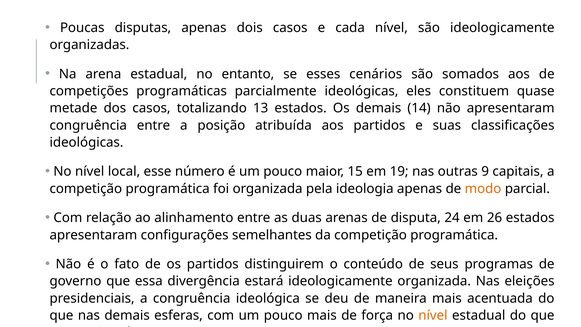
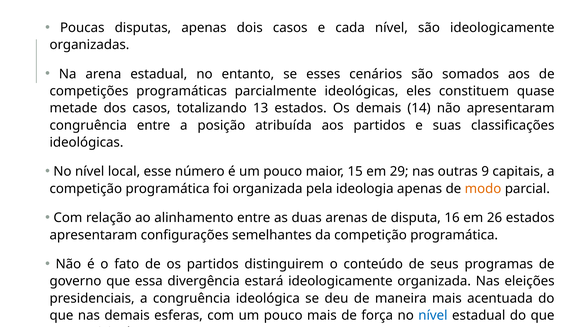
19: 19 -> 29
24: 24 -> 16
nível at (433, 315) colour: orange -> blue
